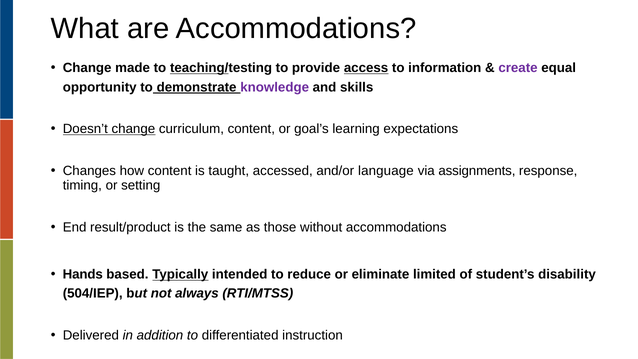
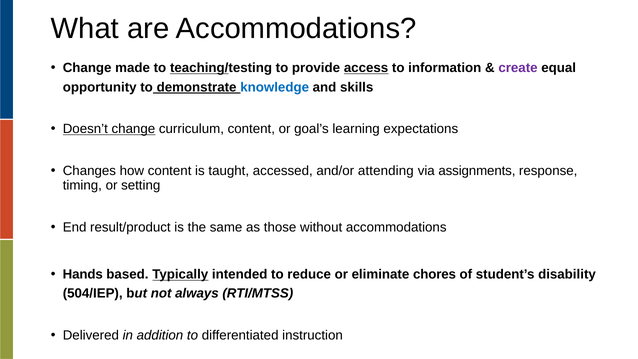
knowledge colour: purple -> blue
language: language -> attending
limited: limited -> chores
